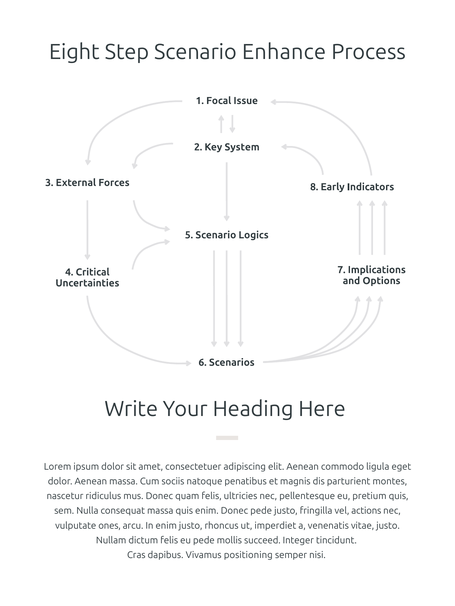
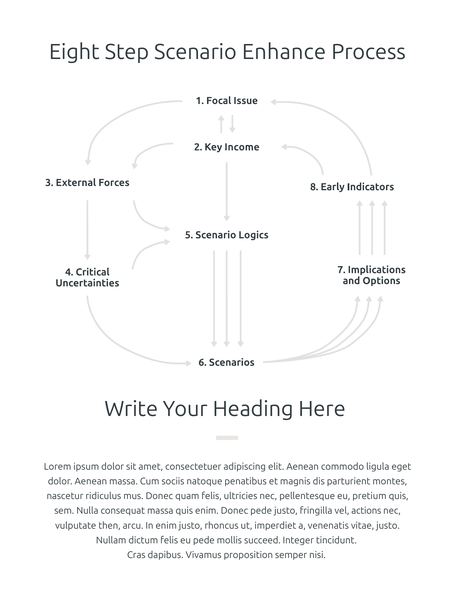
System: System -> Income
ones: ones -> then
positioning: positioning -> proposition
